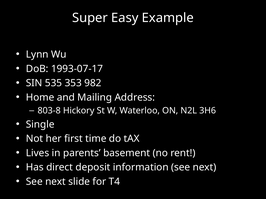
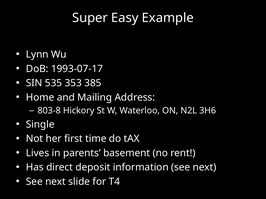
982: 982 -> 385
